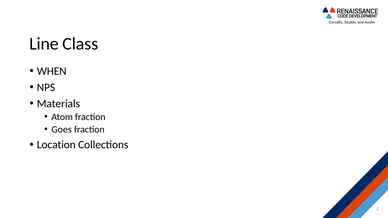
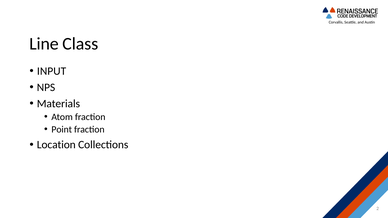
WHEN: WHEN -> INPUT
Goes: Goes -> Point
